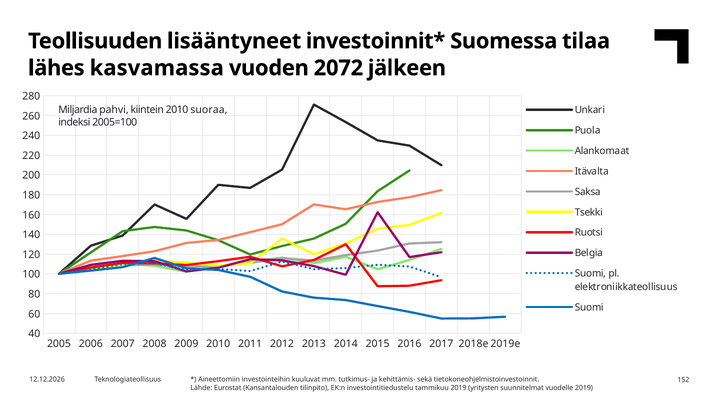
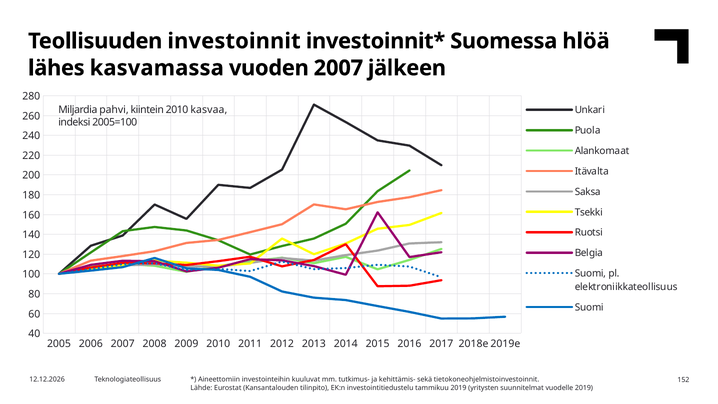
lisääntyneet: lisääntyneet -> investoinnit
tilaa: tilaa -> hlöä
vuoden 2072: 2072 -> 2007
suoraa: suoraa -> kasvaa
